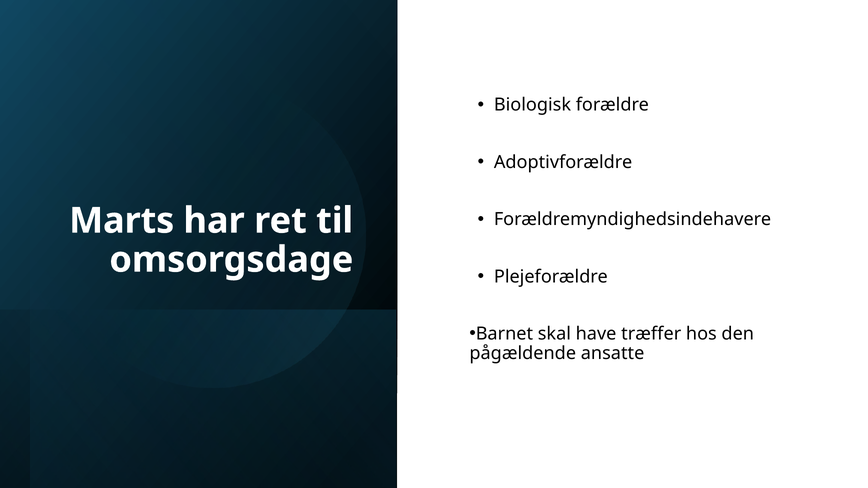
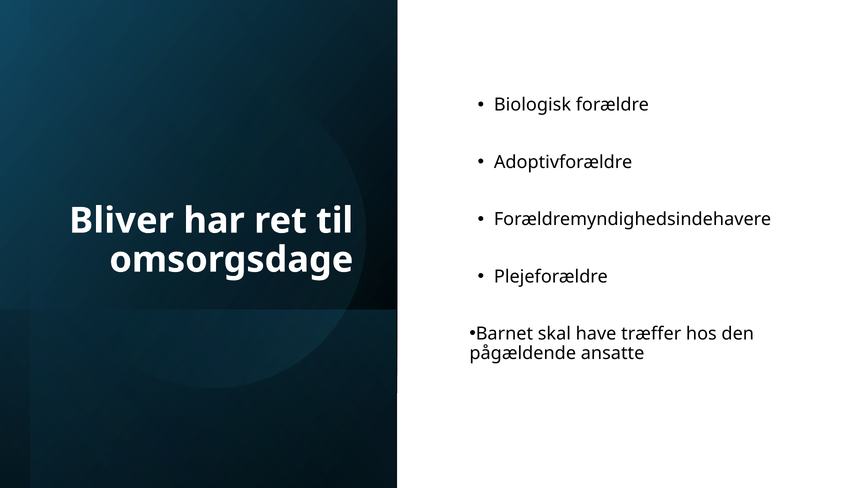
Marts: Marts -> Bliver
